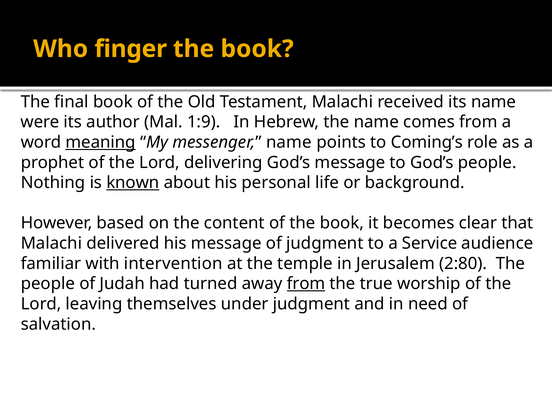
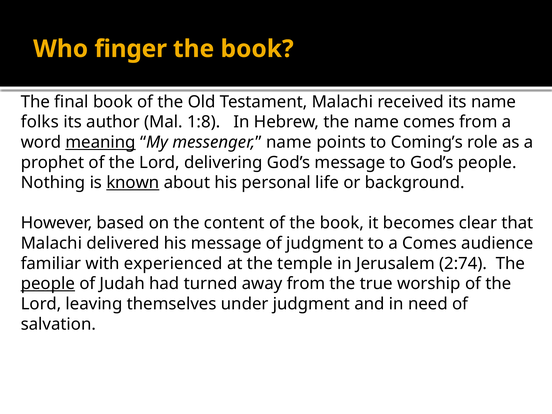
were: were -> folks
1:9: 1:9 -> 1:8
a Service: Service -> Comes
intervention: intervention -> experienced
2:80: 2:80 -> 2:74
people at (48, 284) underline: none -> present
from at (306, 284) underline: present -> none
